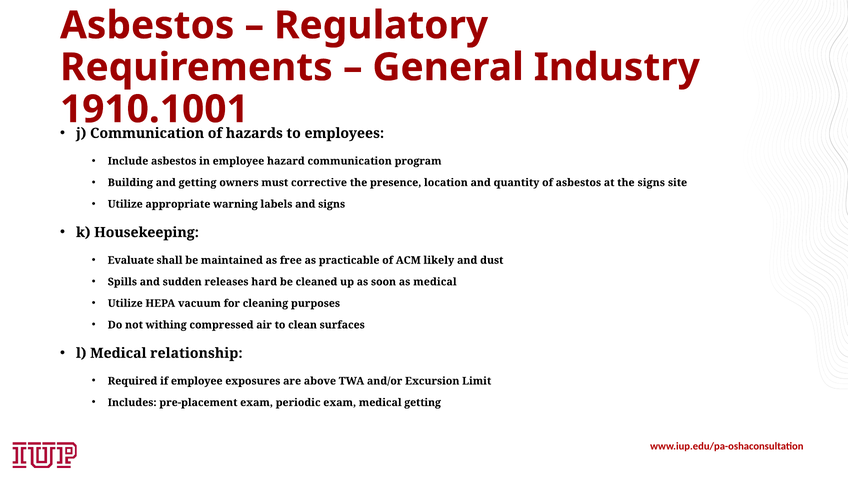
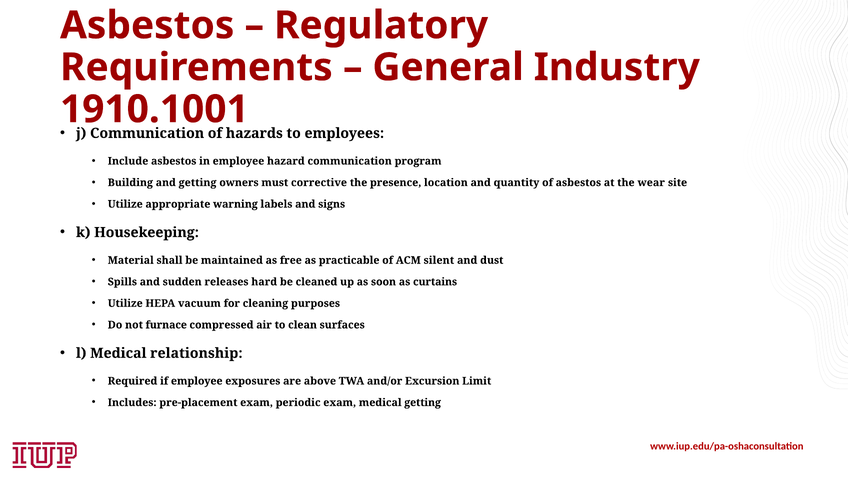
the signs: signs -> wear
Evaluate: Evaluate -> Material
likely: likely -> silent
as medical: medical -> curtains
withing: withing -> furnace
